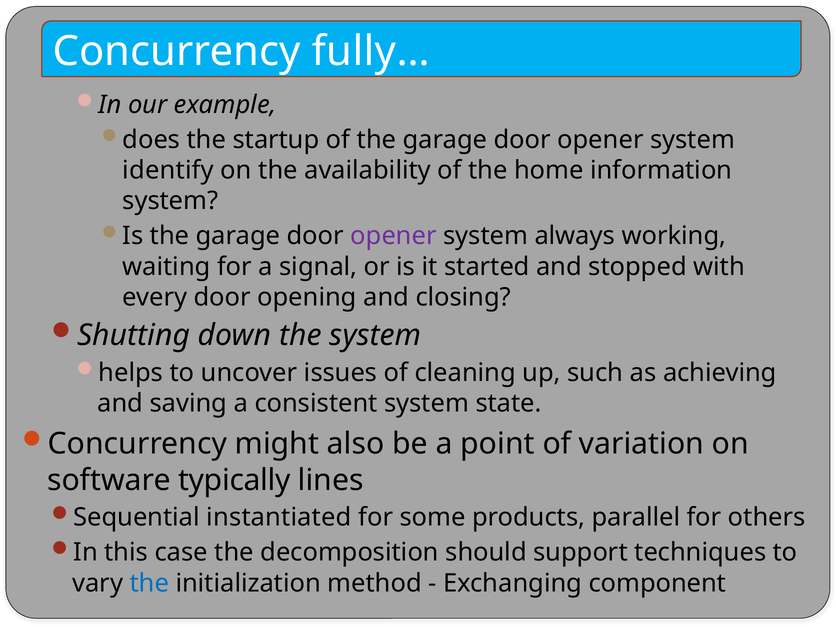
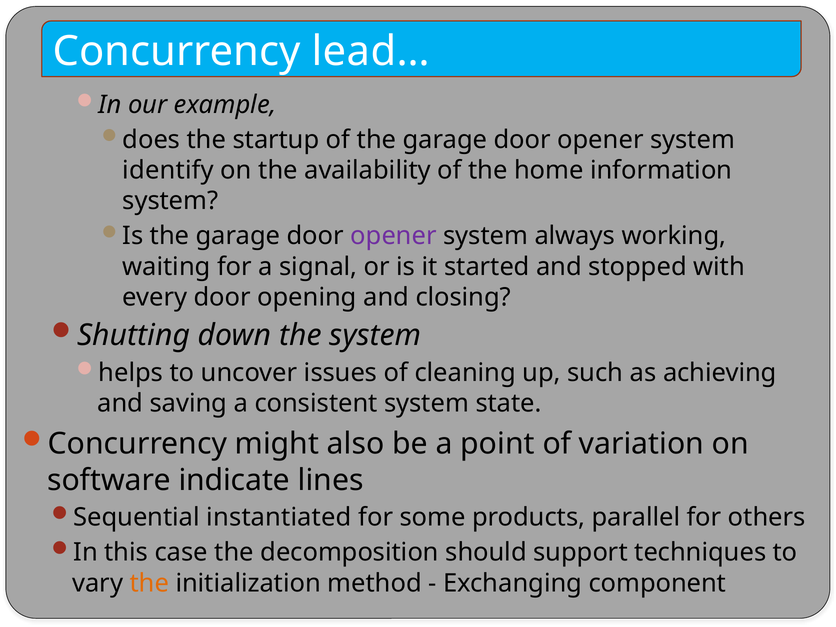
fully…: fully… -> lead…
typically: typically -> indicate
the at (149, 583) colour: blue -> orange
